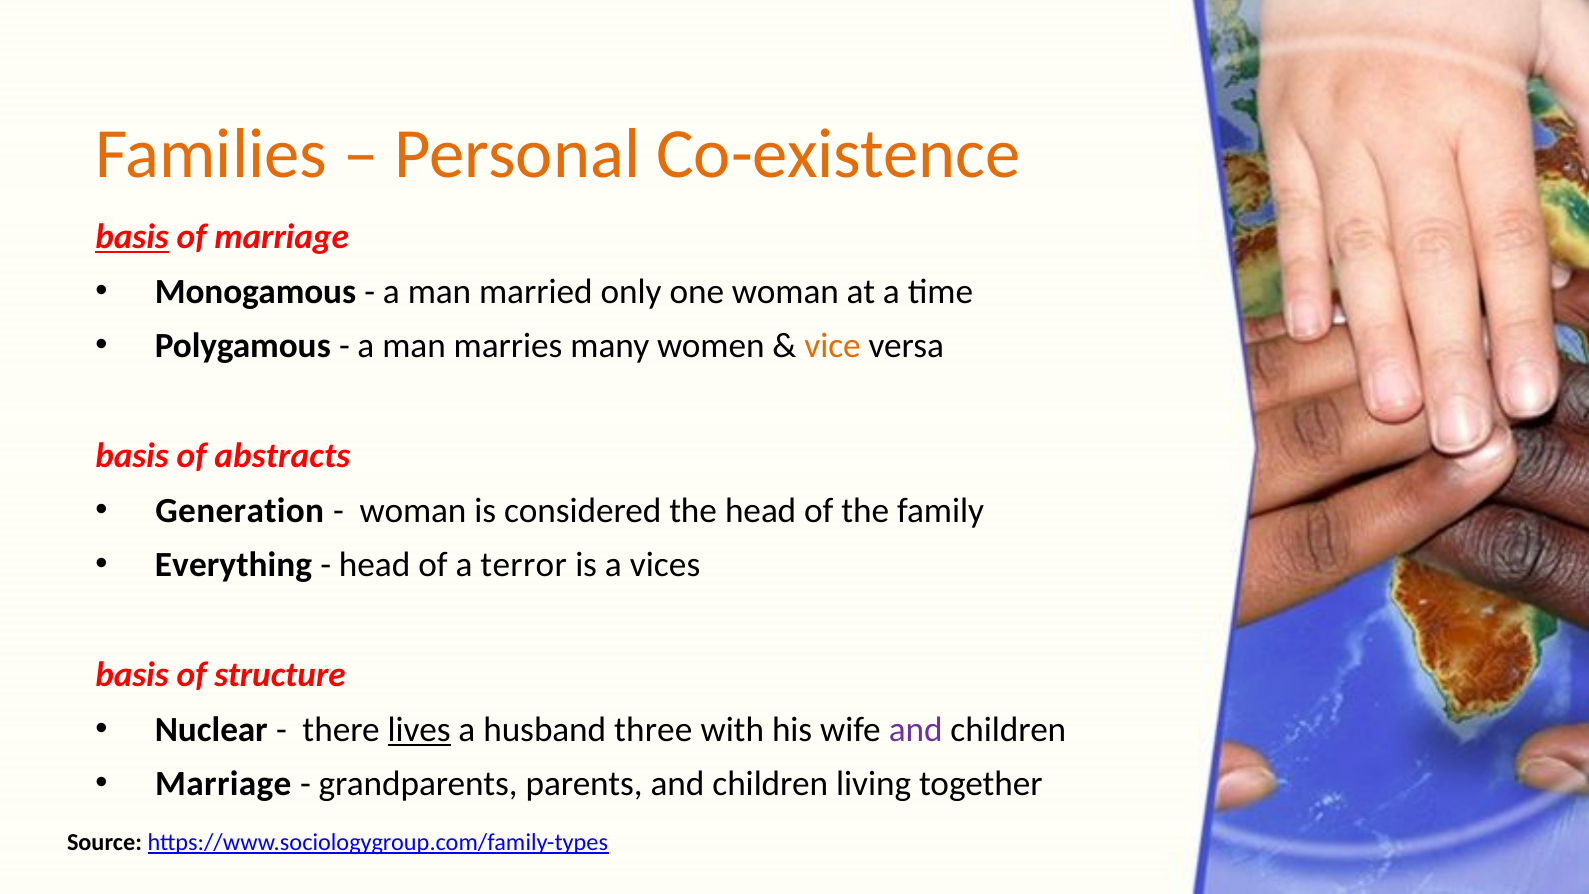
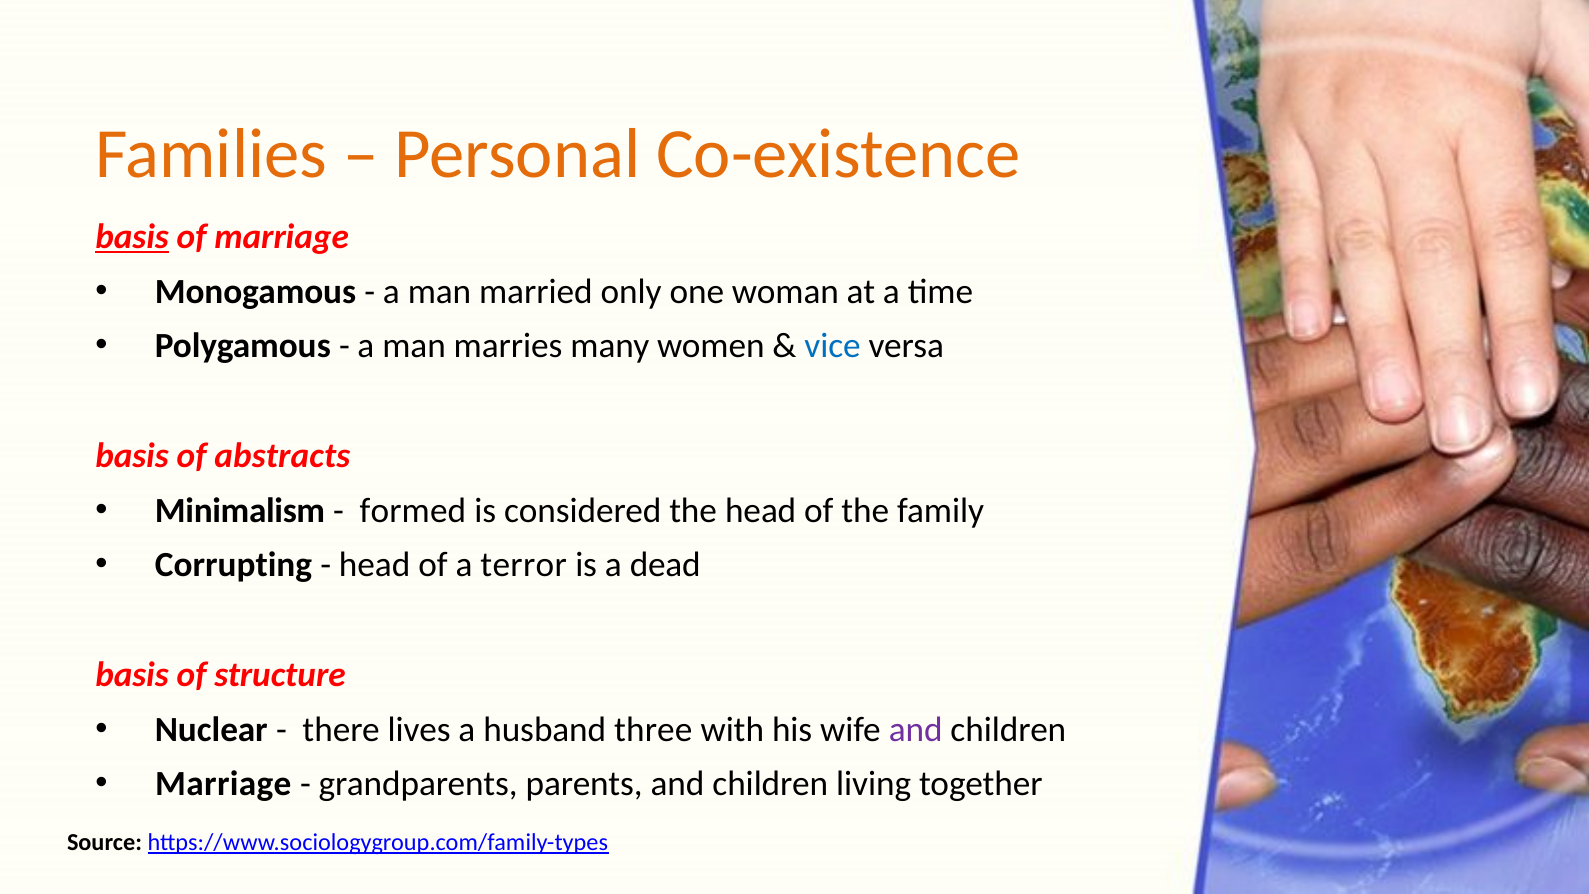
vice colour: orange -> blue
Generation: Generation -> Minimalism
woman at (413, 510): woman -> formed
Everything: Everything -> Corrupting
vices: vices -> dead
lives underline: present -> none
